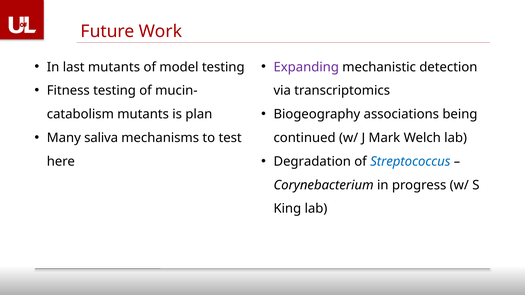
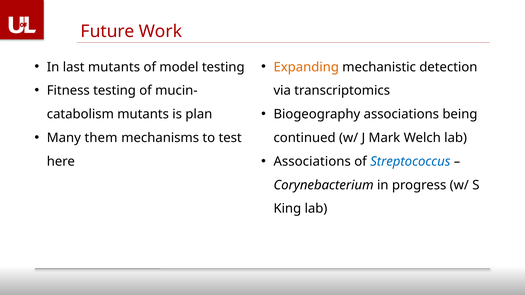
Expanding colour: purple -> orange
saliva: saliva -> them
Degradation at (312, 162): Degradation -> Associations
